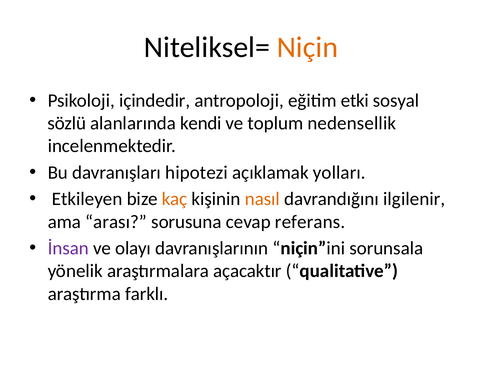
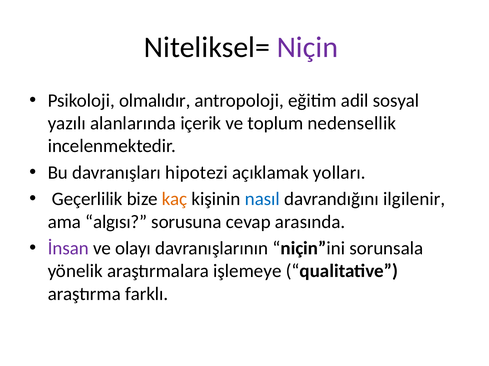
Niçin colour: orange -> purple
içindedir: içindedir -> olmalıdır
etki: etki -> adil
sözlü: sözlü -> yazılı
kendi: kendi -> içerik
Etkileyen: Etkileyen -> Geçerlilik
nasıl colour: orange -> blue
arası: arası -> algısı
referans: referans -> arasında
açacaktır: açacaktır -> işlemeye
